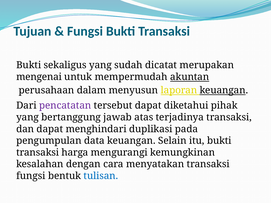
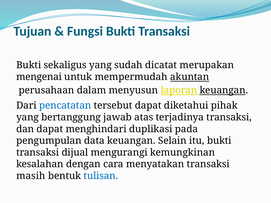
pencatatan colour: purple -> blue
harga: harga -> dijual
fungsi at (31, 176): fungsi -> masih
